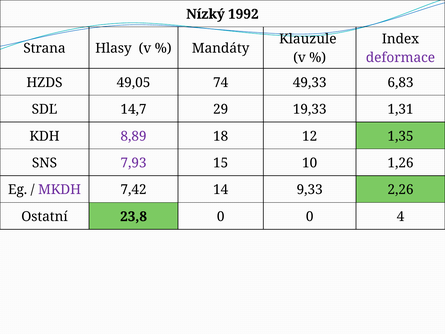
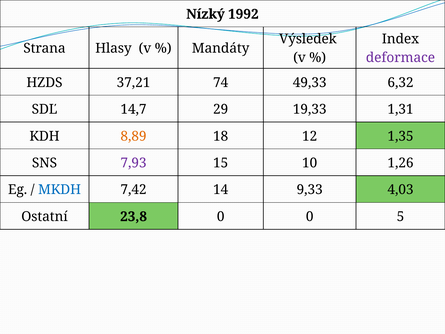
Klauzule: Klauzule -> Výsledek
49,05: 49,05 -> 37,21
6,83: 6,83 -> 6,32
8,89 colour: purple -> orange
MKDH colour: purple -> blue
2,26: 2,26 -> 4,03
4: 4 -> 5
